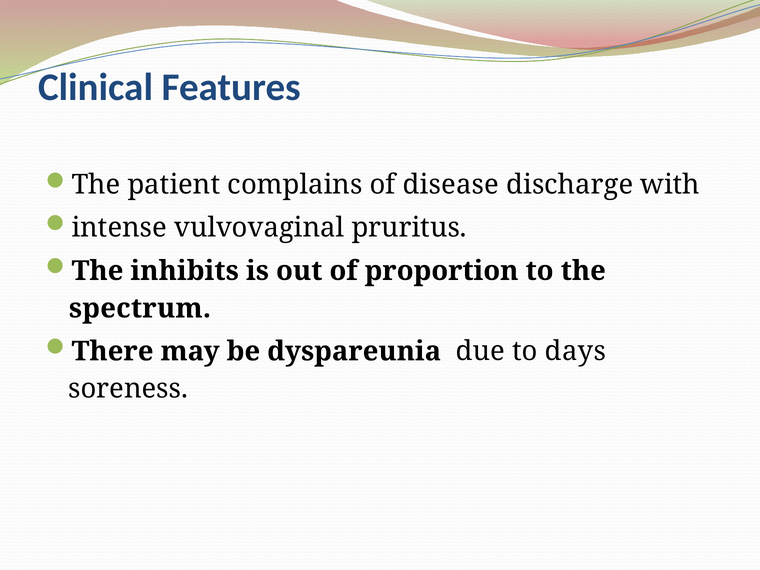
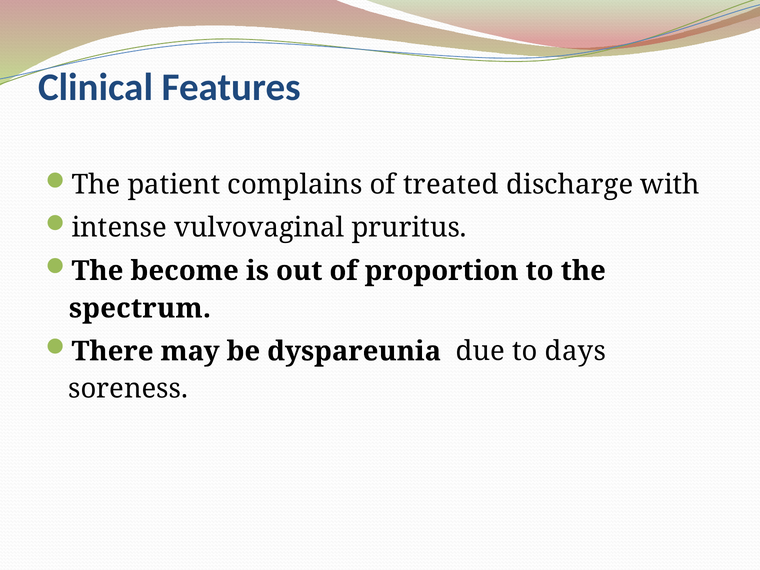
disease: disease -> treated
inhibits: inhibits -> become
